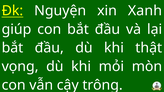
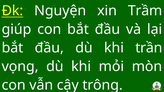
Xanh: Xanh -> Trầm
thật: thật -> trần
